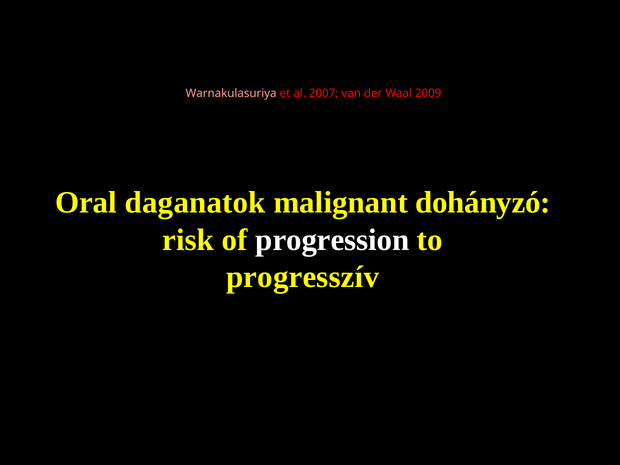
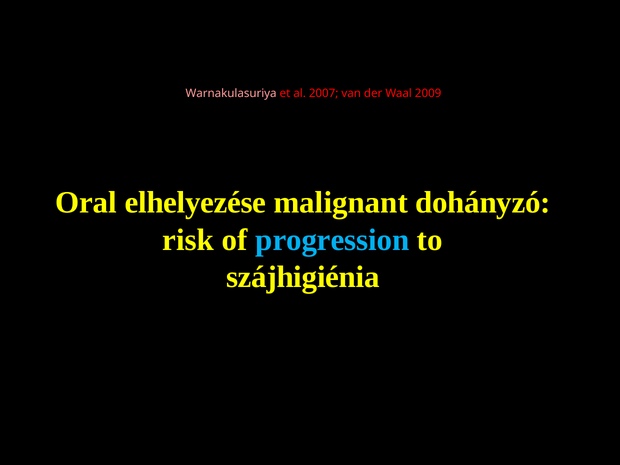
daganatok: daganatok -> elhelyezése
progression colour: white -> light blue
progresszív: progresszív -> szájhigiénia
